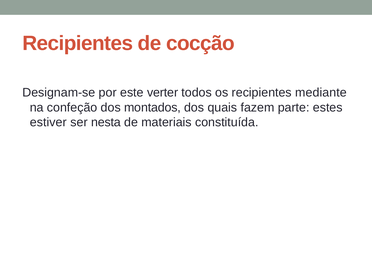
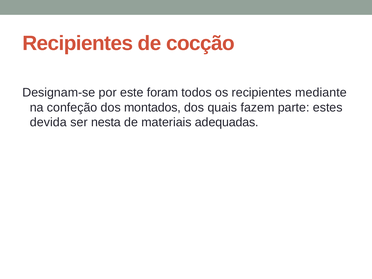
verter: verter -> foram
estiver: estiver -> devida
constituída: constituída -> adequadas
